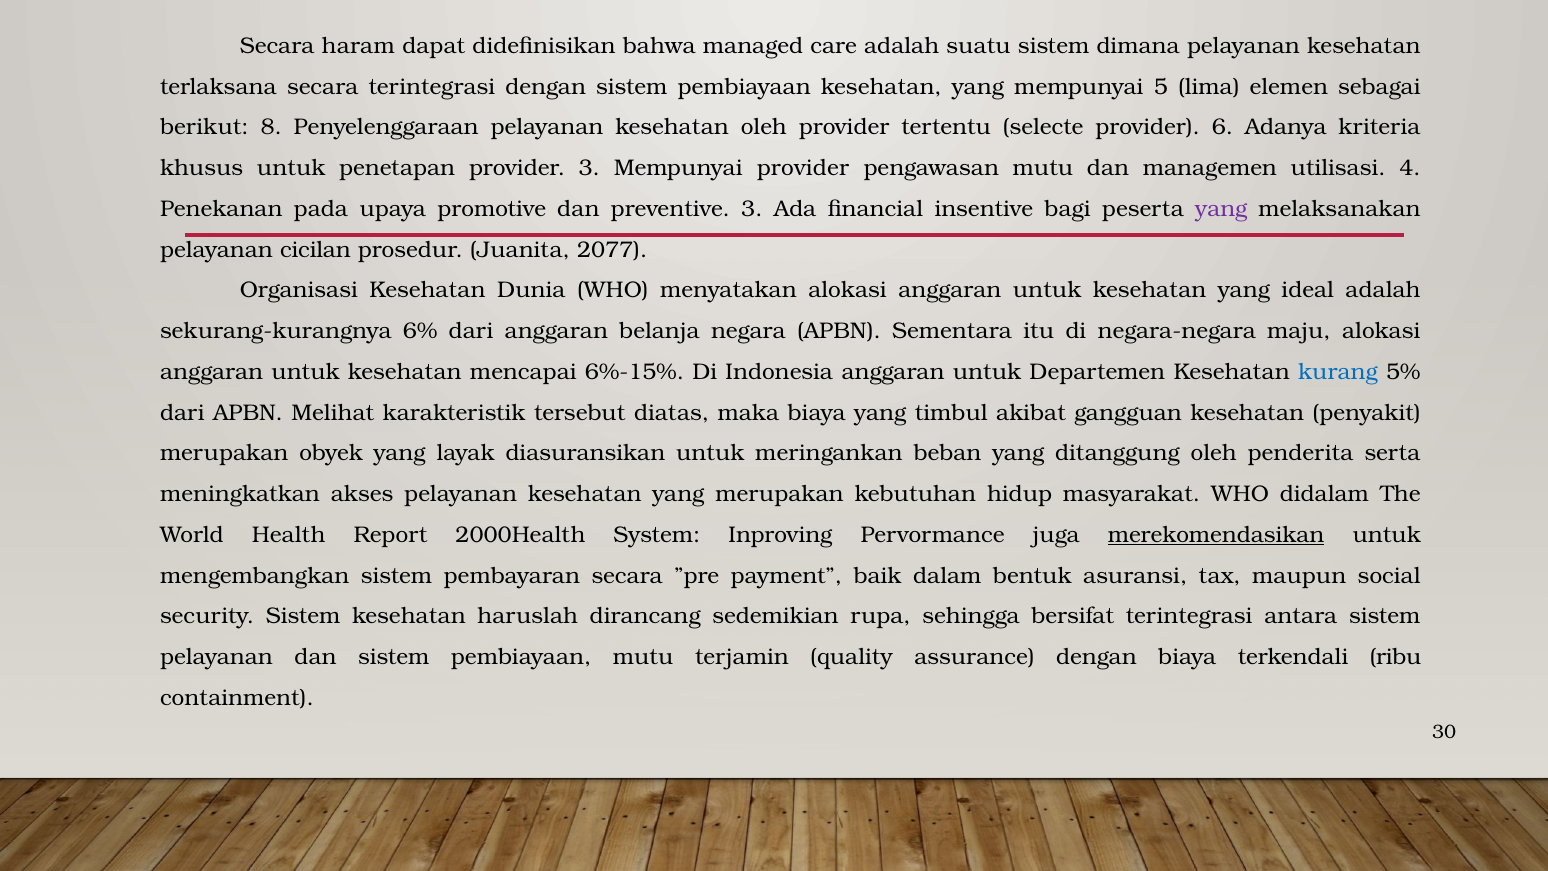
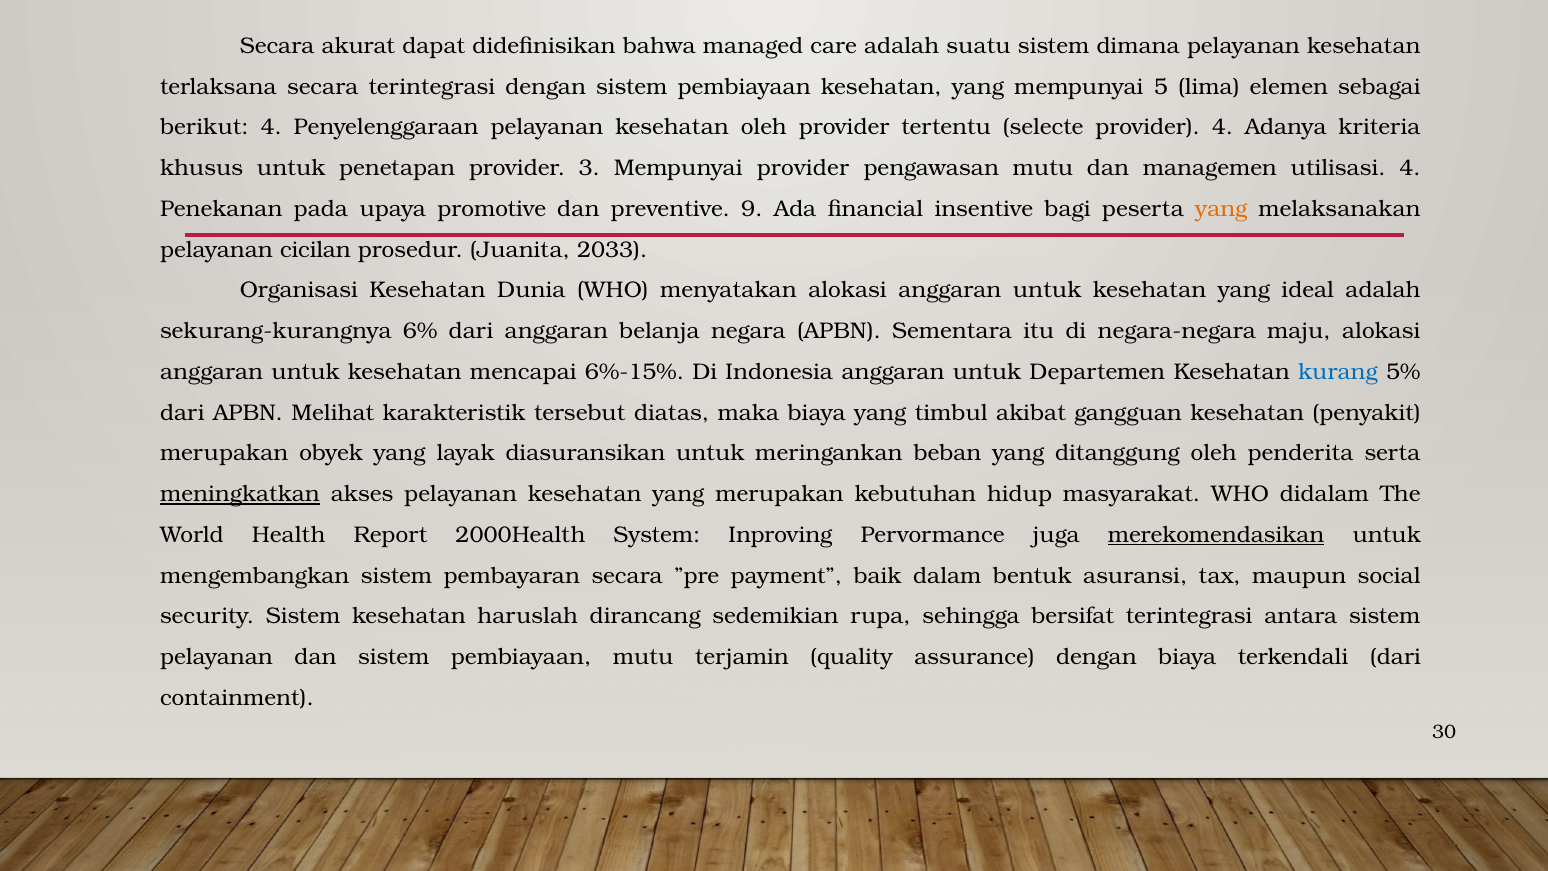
haram: haram -> akurat
berikut 8: 8 -> 4
provider 6: 6 -> 4
preventive 3: 3 -> 9
yang at (1221, 209) colour: purple -> orange
2077: 2077 -> 2033
meningkatkan underline: none -> present
terkendali ribu: ribu -> dari
